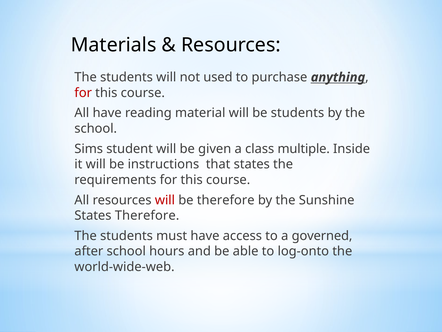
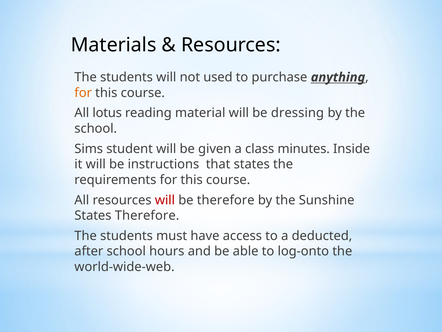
for at (83, 93) colour: red -> orange
All have: have -> lotus
be students: students -> dressing
multiple: multiple -> minutes
governed: governed -> deducted
